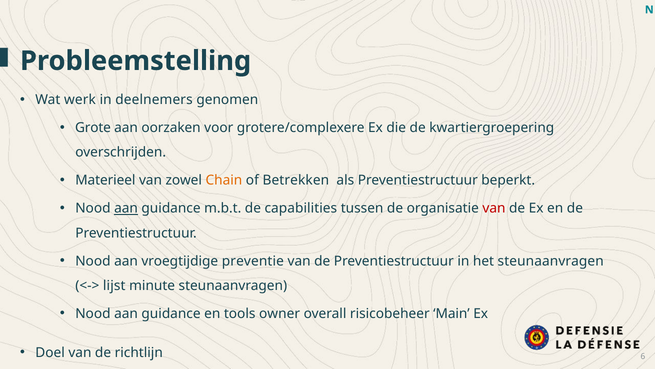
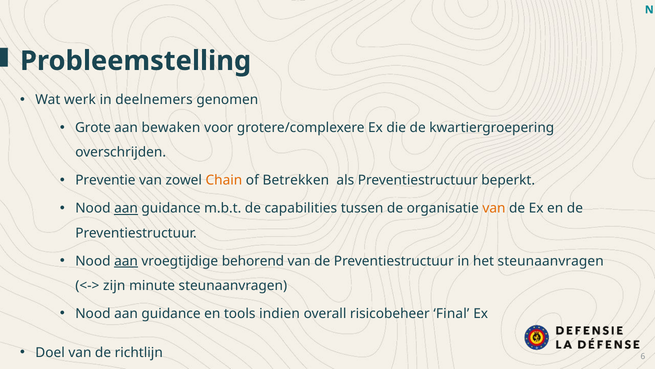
oorzaken: oorzaken -> bewaken
Materieel: Materieel -> Preventie
van at (494, 208) colour: red -> orange
aan at (126, 261) underline: none -> present
preventie: preventie -> behorend
lijst: lijst -> zijn
owner: owner -> indien
Main: Main -> Final
